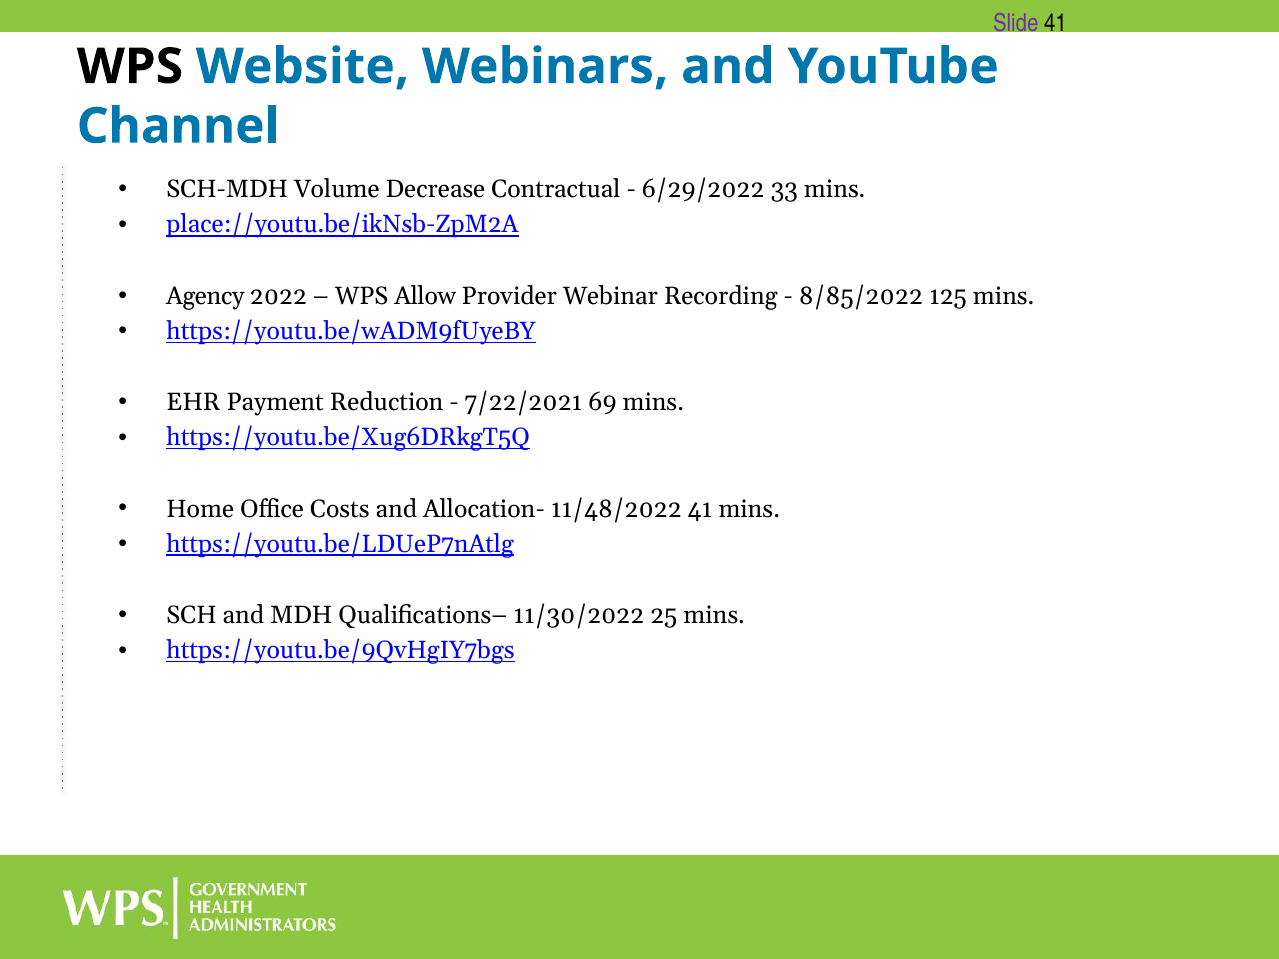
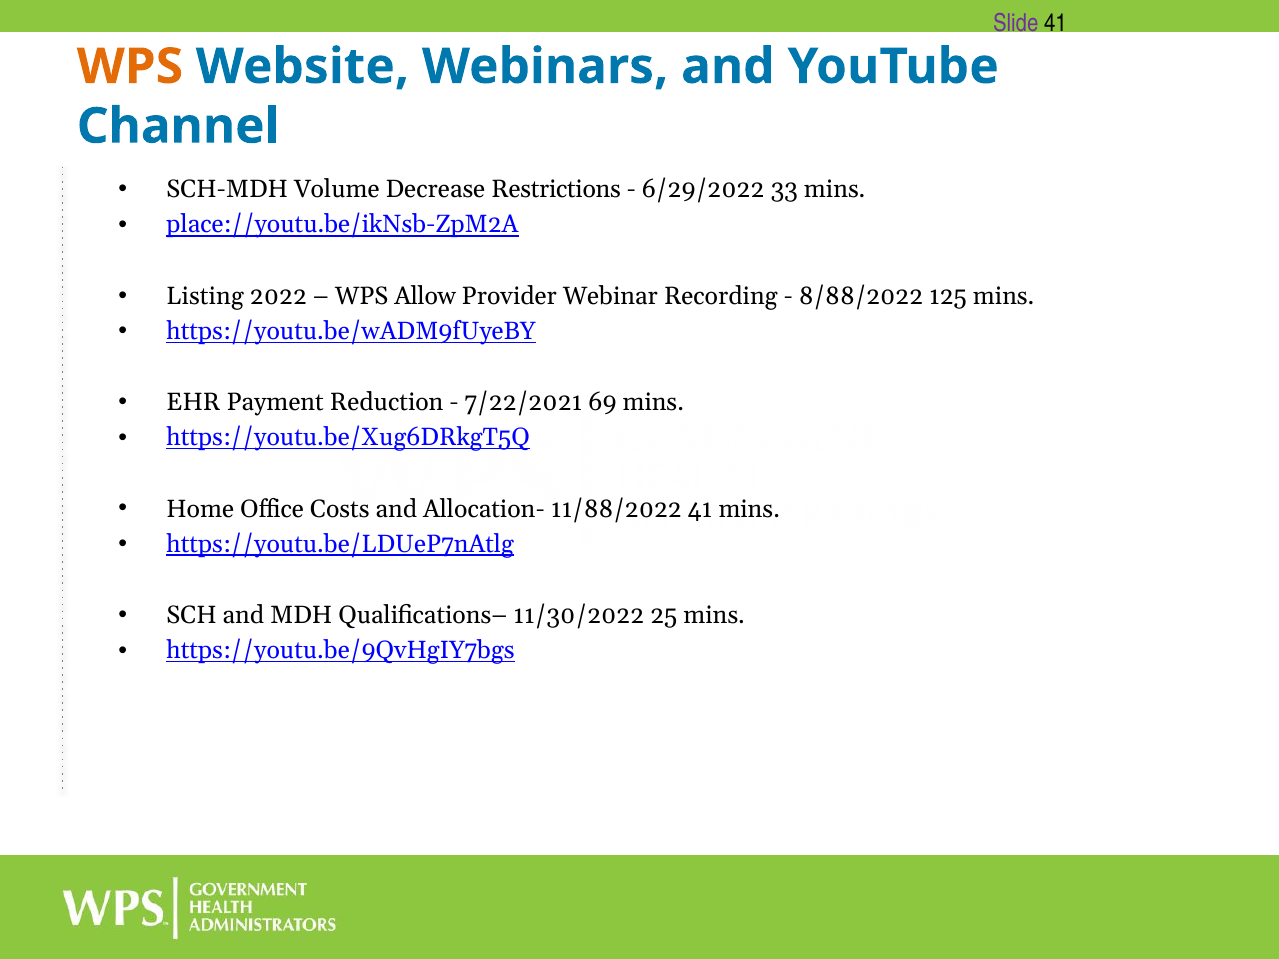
WPS at (130, 67) colour: black -> orange
Contractual: Contractual -> Restrictions
Agency: Agency -> Listing
8/85/2022: 8/85/2022 -> 8/88/2022
11/48/2022: 11/48/2022 -> 11/88/2022
